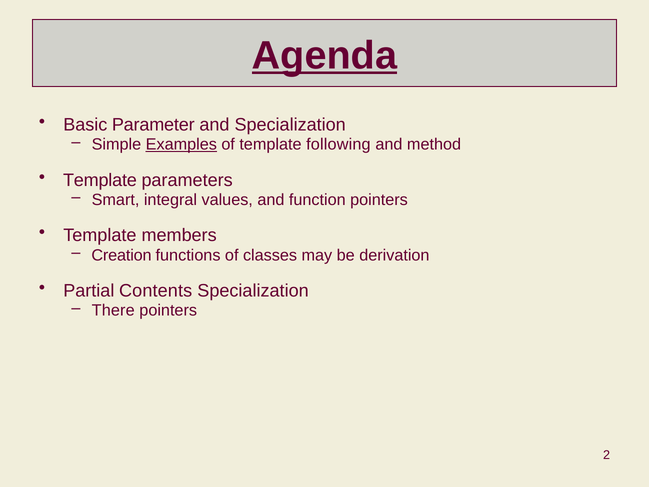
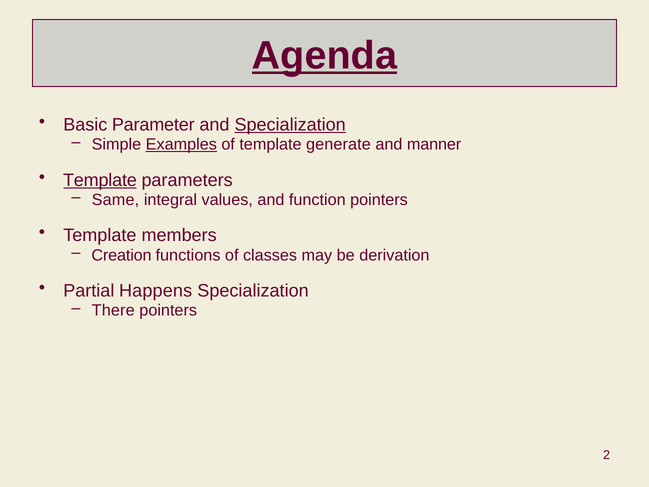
Specialization at (290, 125) underline: none -> present
following: following -> generate
method: method -> manner
Template at (100, 180) underline: none -> present
Smart: Smart -> Same
Contents: Contents -> Happens
